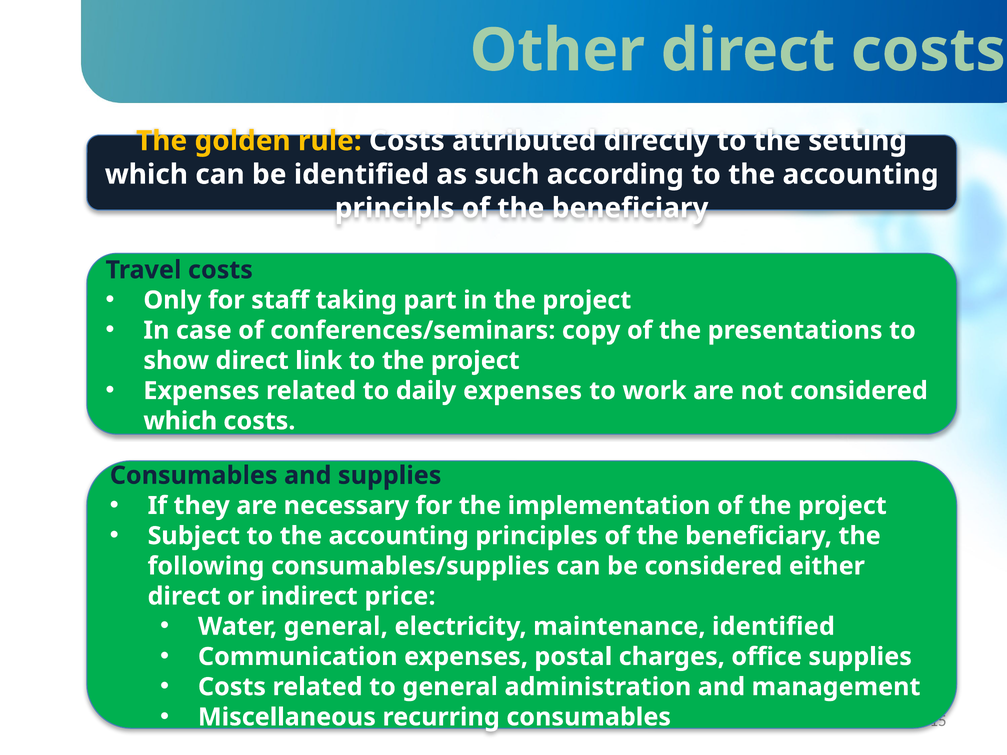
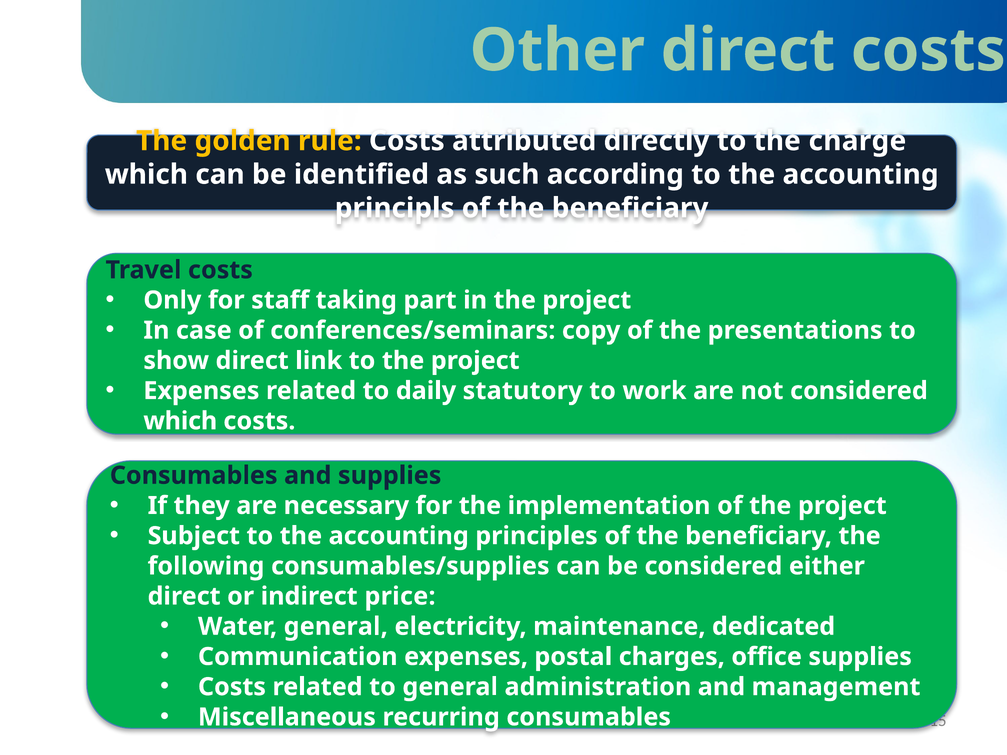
setting: setting -> charge
daily expenses: expenses -> statutory
maintenance identified: identified -> dedicated
